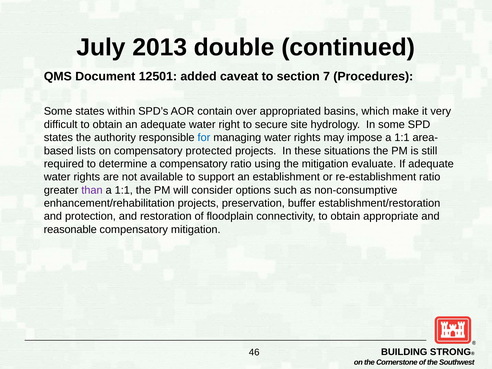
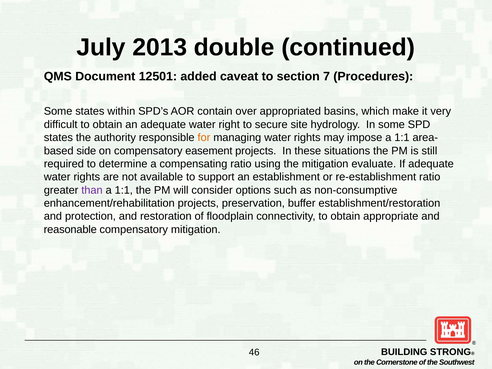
for colour: blue -> orange
lists: lists -> side
protected: protected -> easement
a compensatory: compensatory -> compensating
